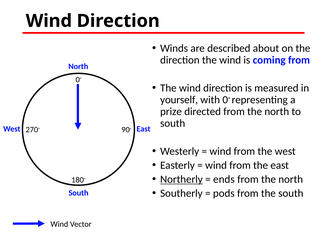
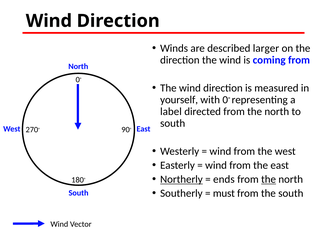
about: about -> larger
prize: prize -> label
the at (269, 179) underline: none -> present
pods: pods -> must
